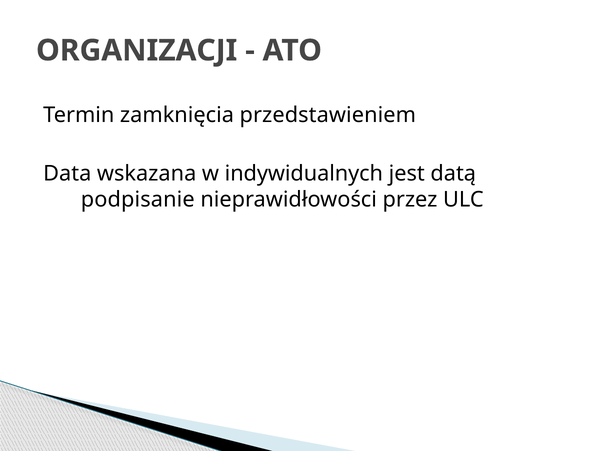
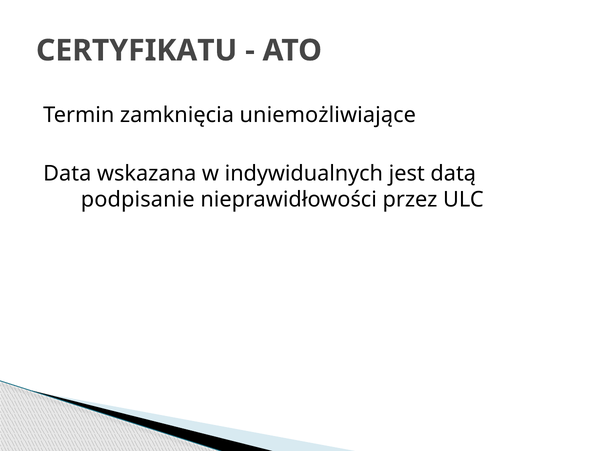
ORGANIZACJI: ORGANIZACJI -> CERTYFIKATU
przedstawieniem: przedstawieniem -> uniemożliwiające
